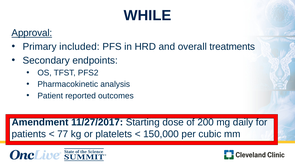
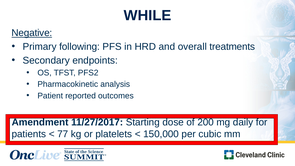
Approval: Approval -> Negative
included: included -> following
